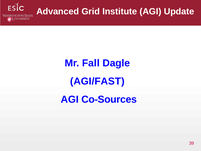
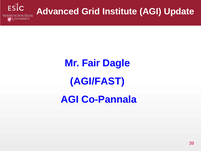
Fall: Fall -> Fair
Co-Sources: Co-Sources -> Co-Pannala
